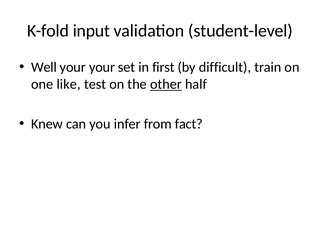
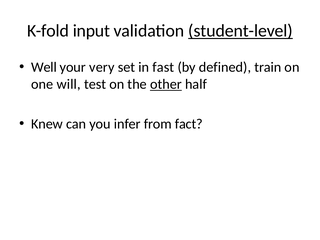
student-level underline: none -> present
your your: your -> very
first: first -> fast
difficult: difficult -> defined
like: like -> will
